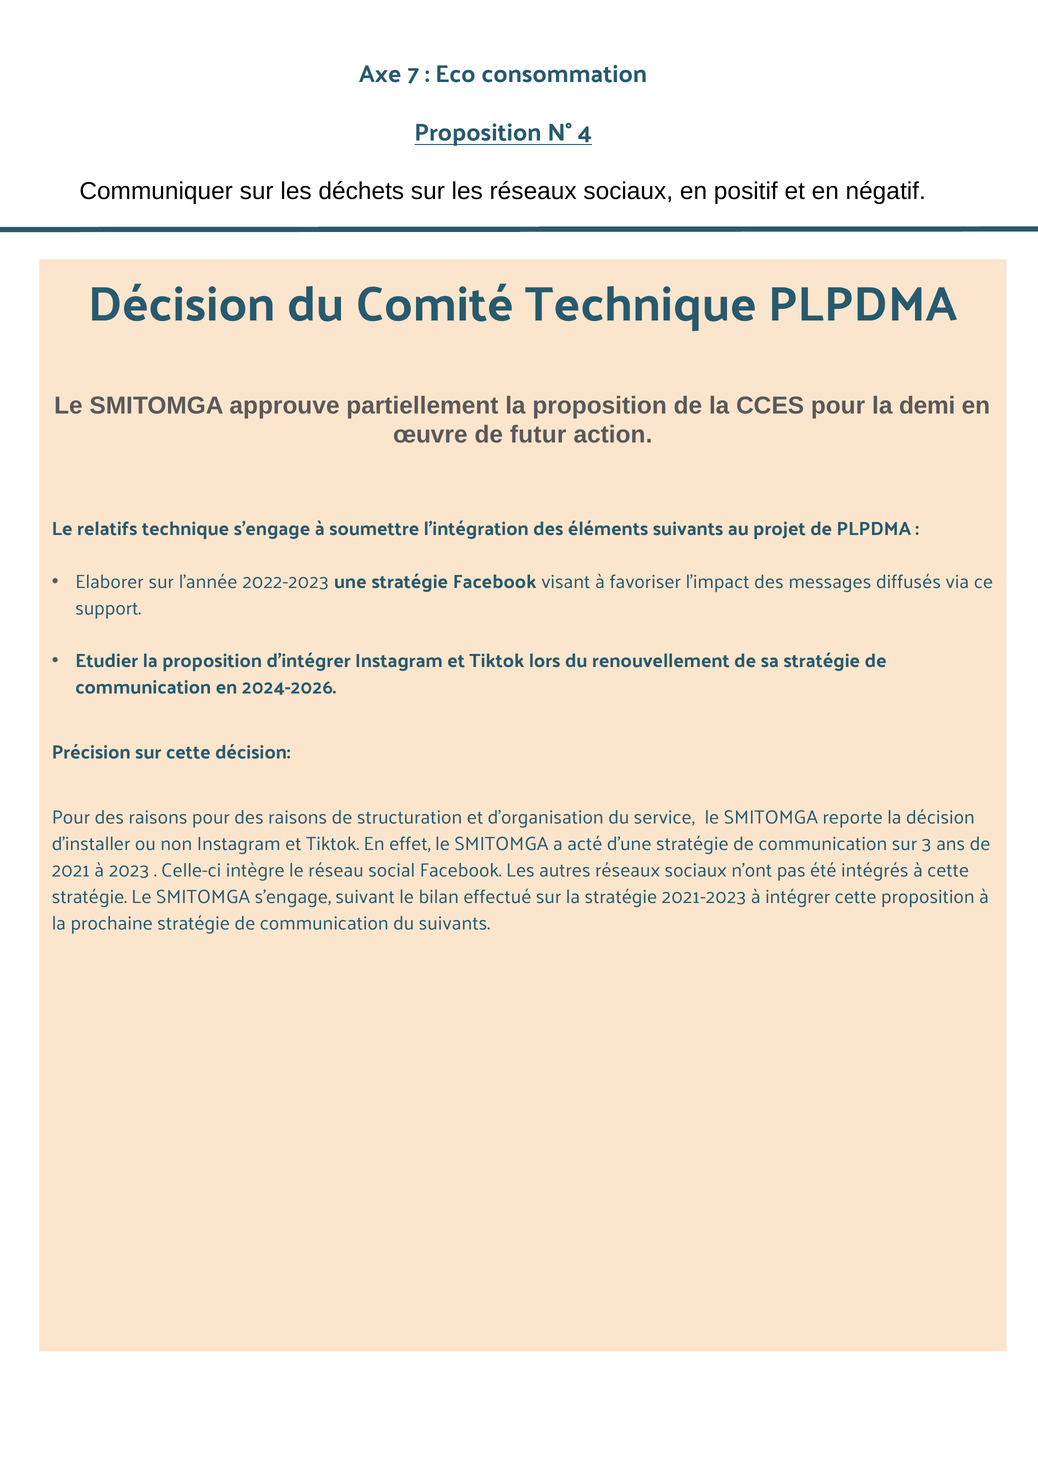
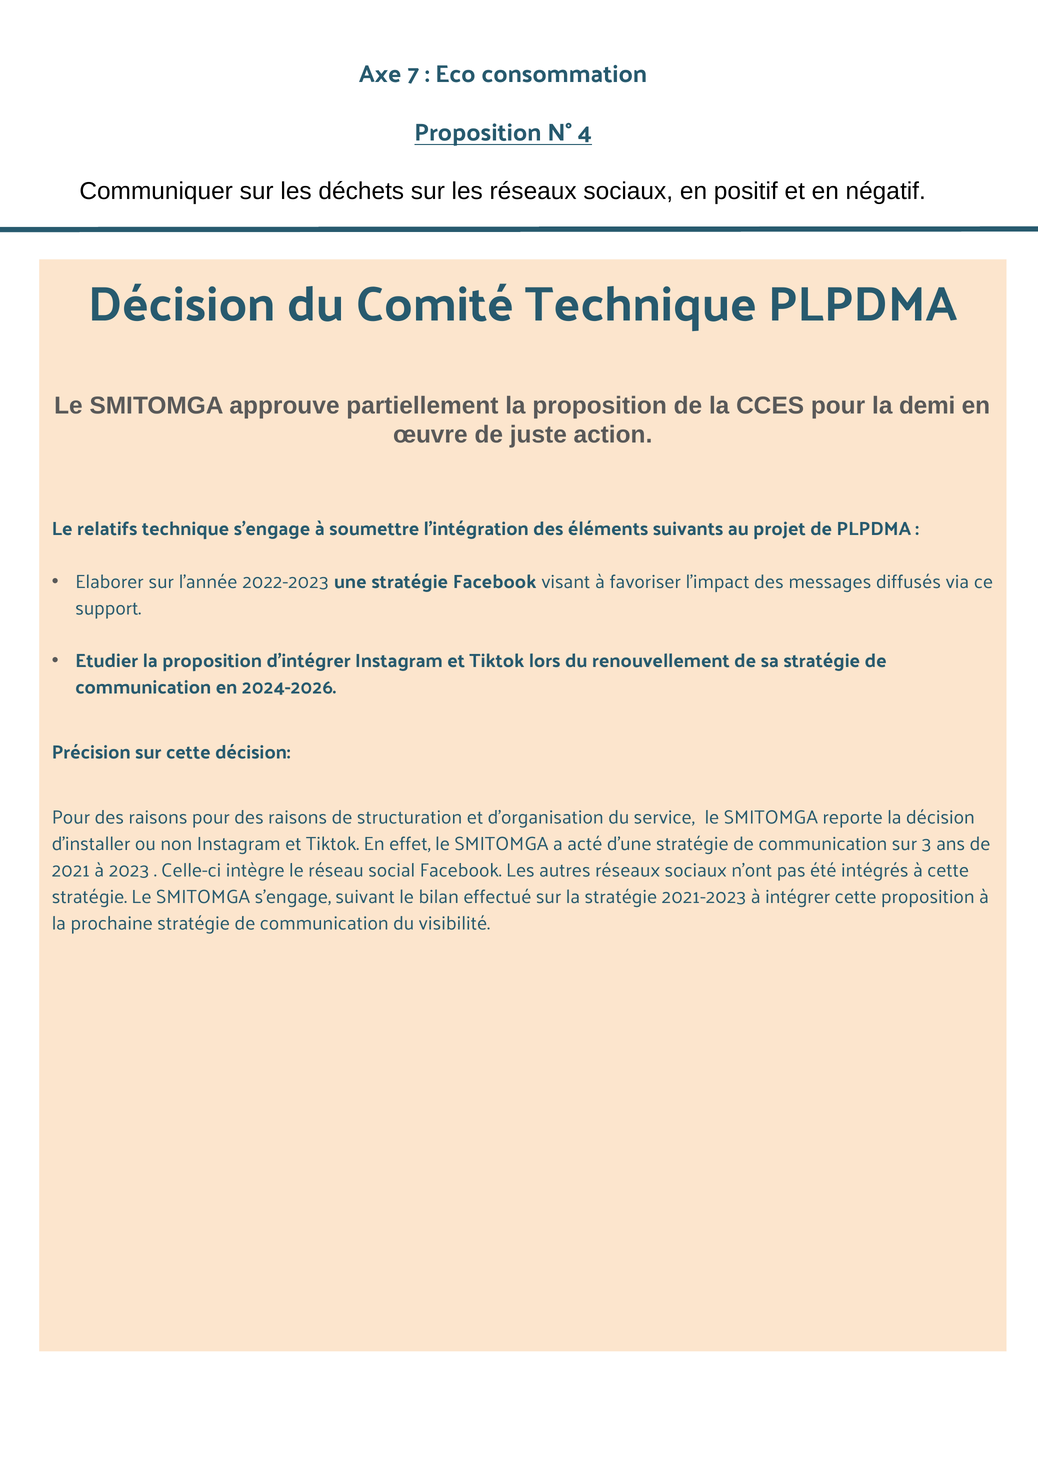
futur: futur -> juste
du suivants: suivants -> visibilité
